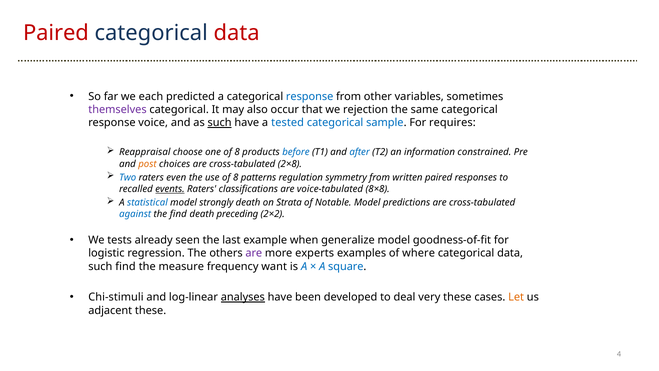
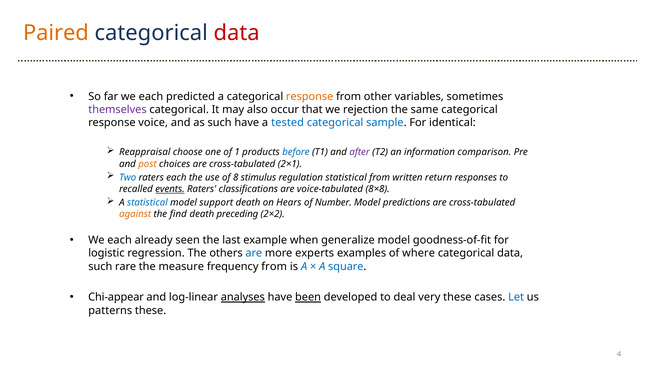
Paired at (56, 33) colour: red -> orange
response at (310, 96) colour: blue -> orange
such at (220, 123) underline: present -> none
requires: requires -> identical
one of 8: 8 -> 1
after colour: blue -> purple
constrained: constrained -> comparison
2×8: 2×8 -> 2×1
raters even: even -> each
patterns: patterns -> stimulus
regulation symmetry: symmetry -> statistical
written paired: paired -> return
strongly: strongly -> support
Strata: Strata -> Hears
Notable: Notable -> Number
against colour: blue -> orange
tests at (120, 240): tests -> each
are at (254, 253) colour: purple -> blue
such find: find -> rare
frequency want: want -> from
Chi-stimuli: Chi-stimuli -> Chi-appear
been underline: none -> present
Let colour: orange -> blue
adjacent: adjacent -> patterns
